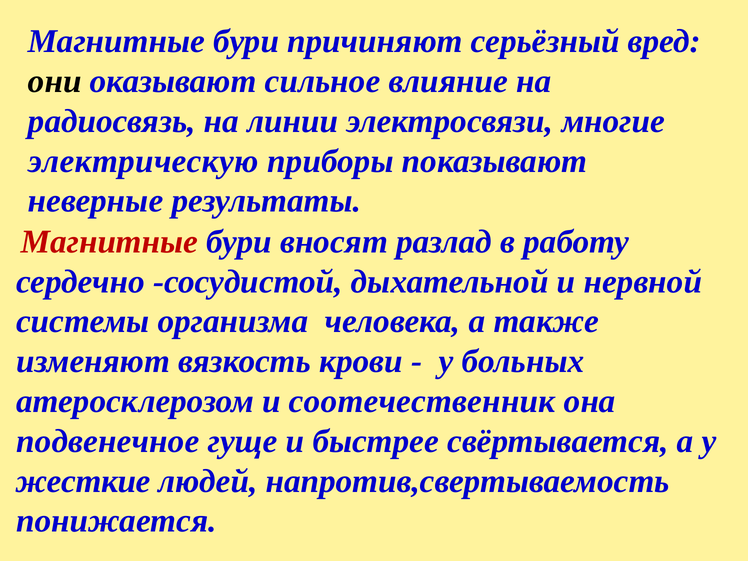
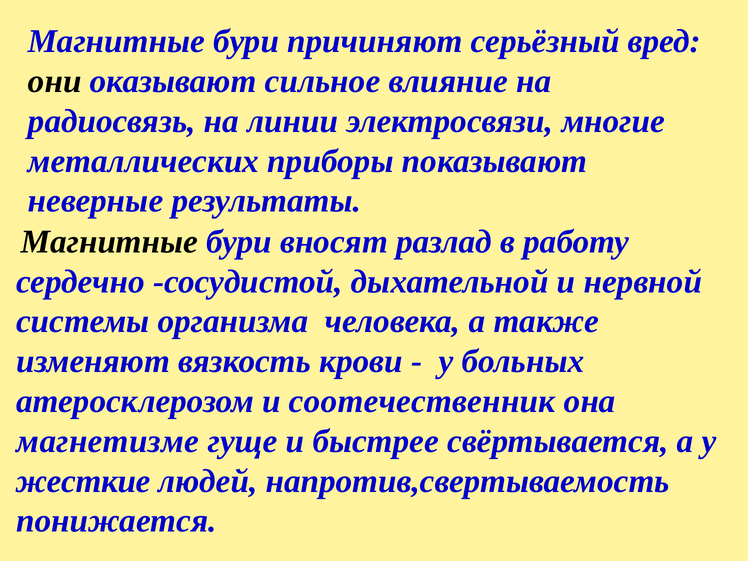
электрическую: электрическую -> металлических
Магнитные at (109, 242) colour: red -> black
подвенечное: подвенечное -> магнетизме
